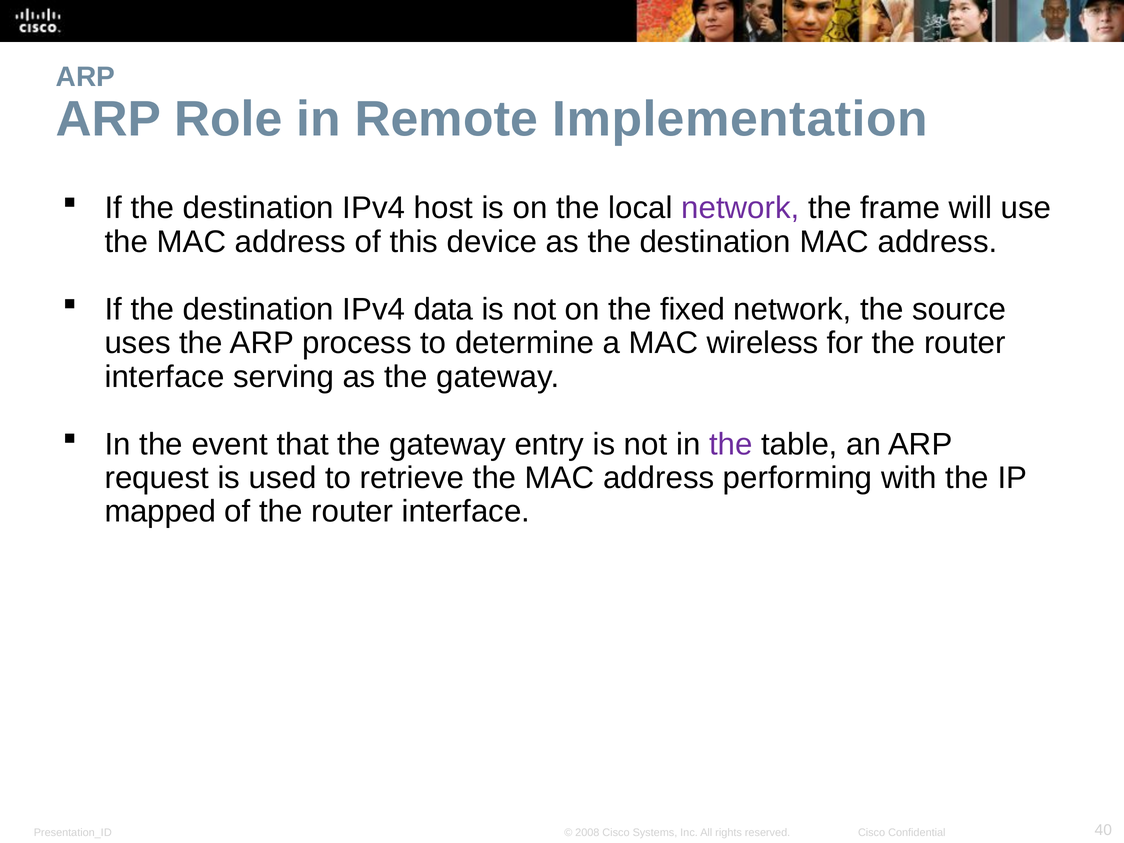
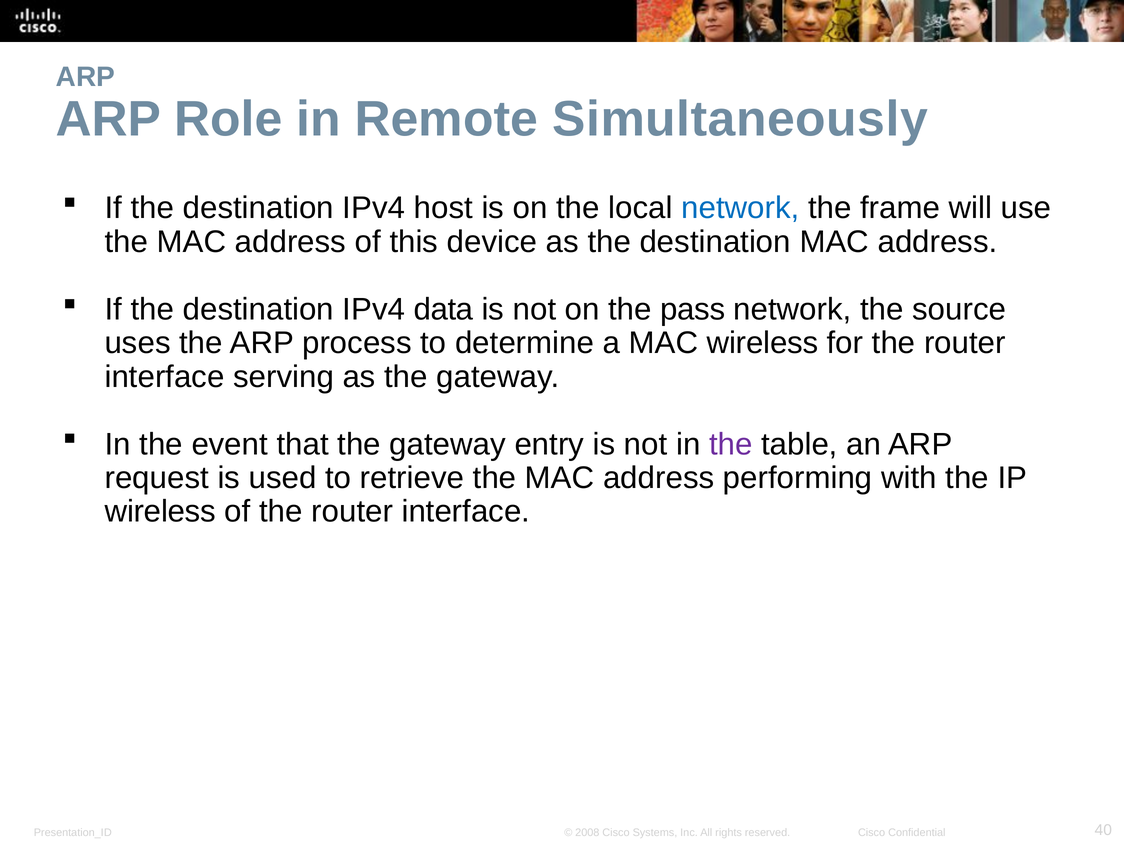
Implementation: Implementation -> Simultaneously
network at (740, 208) colour: purple -> blue
fixed: fixed -> pass
mapped at (160, 512): mapped -> wireless
